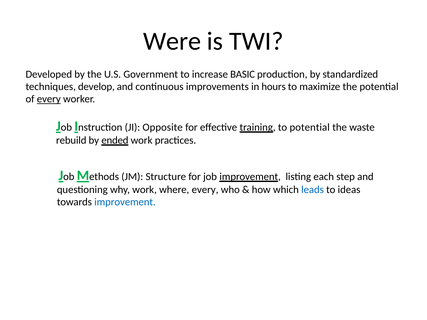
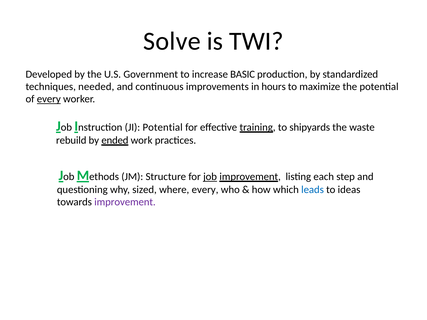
Were: Were -> Solve
develop: develop -> needed
JI Opposite: Opposite -> Potential
to potential: potential -> shipyards
job underline: none -> present
why work: work -> sized
improvement at (125, 202) colour: blue -> purple
